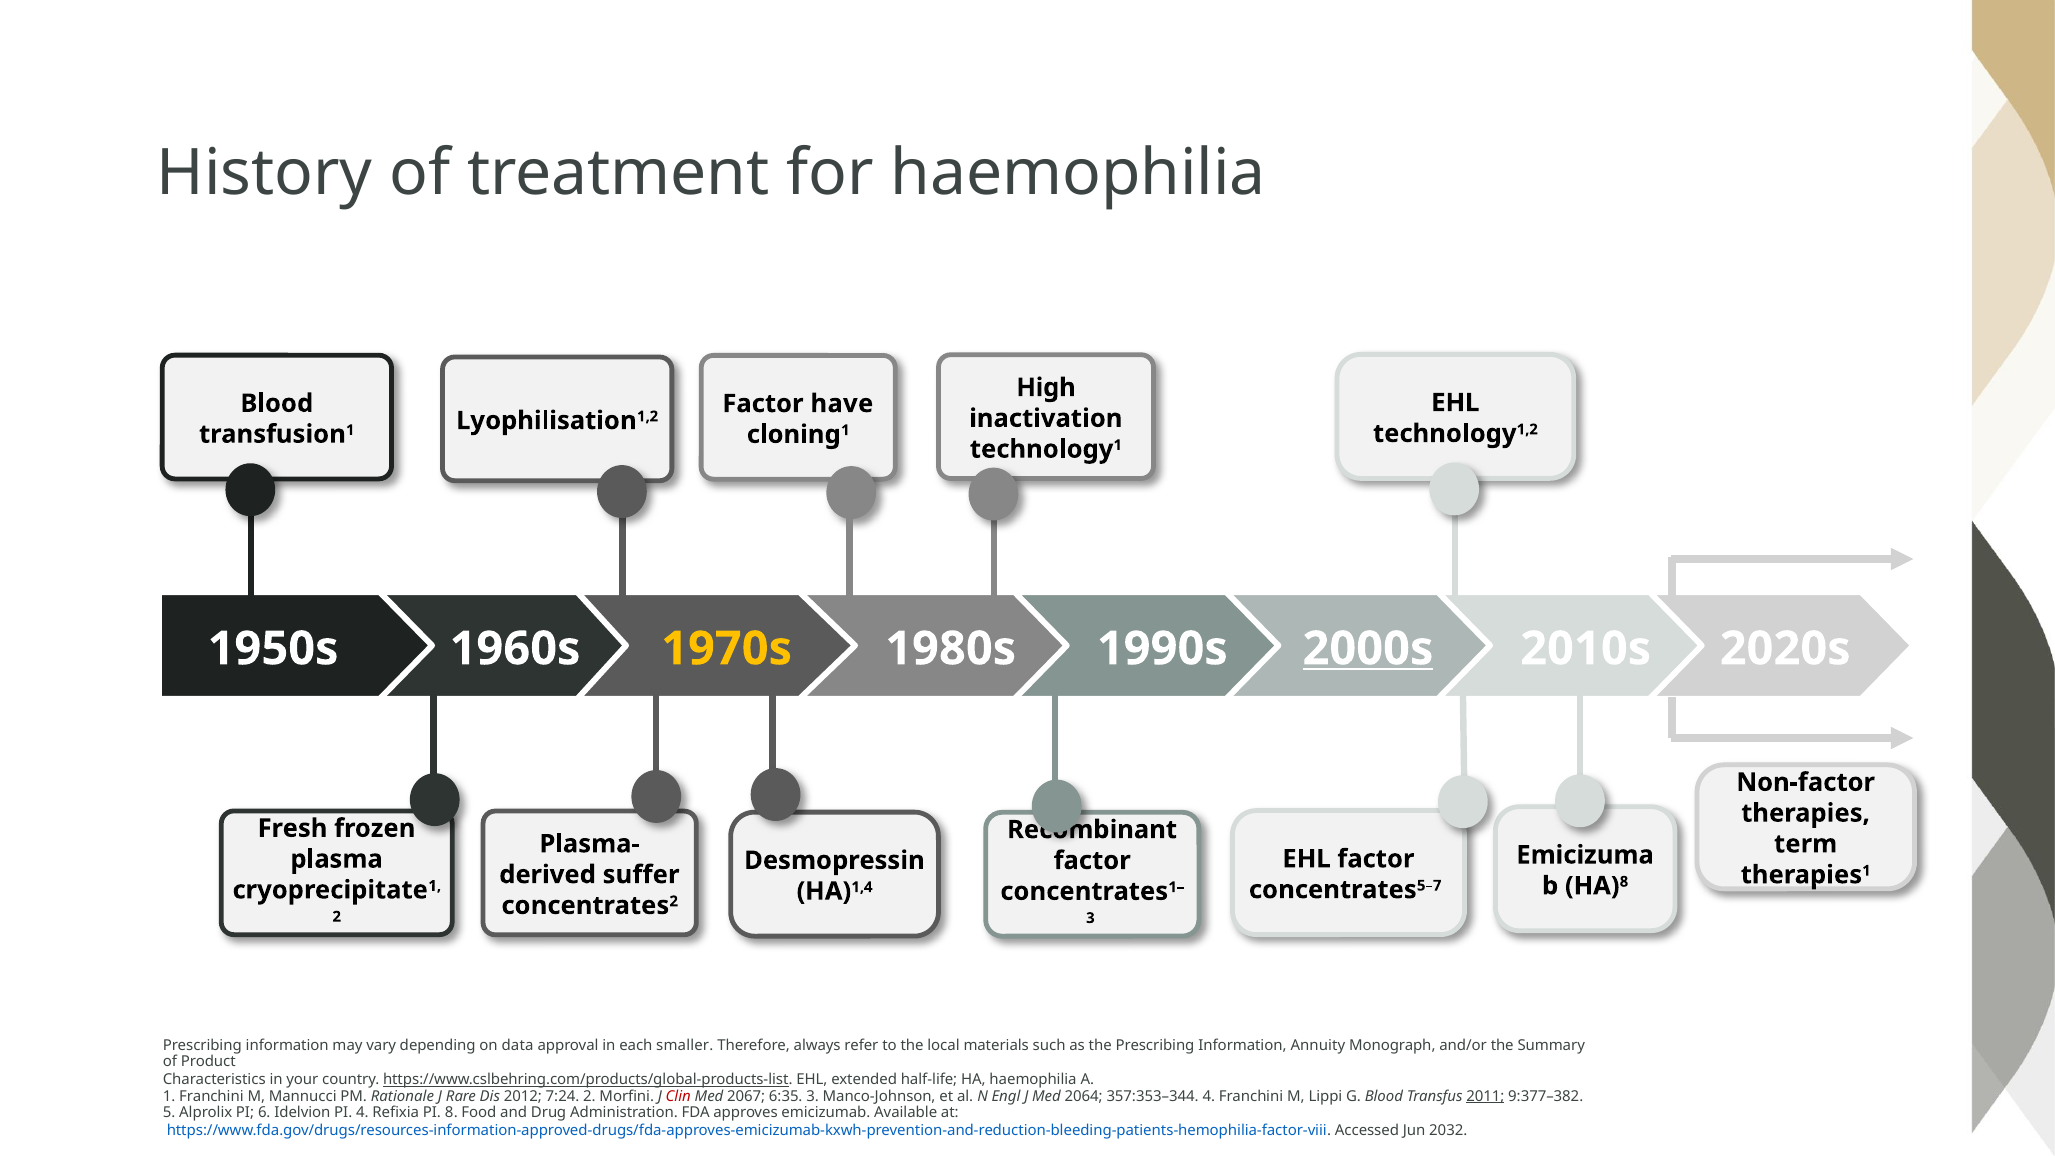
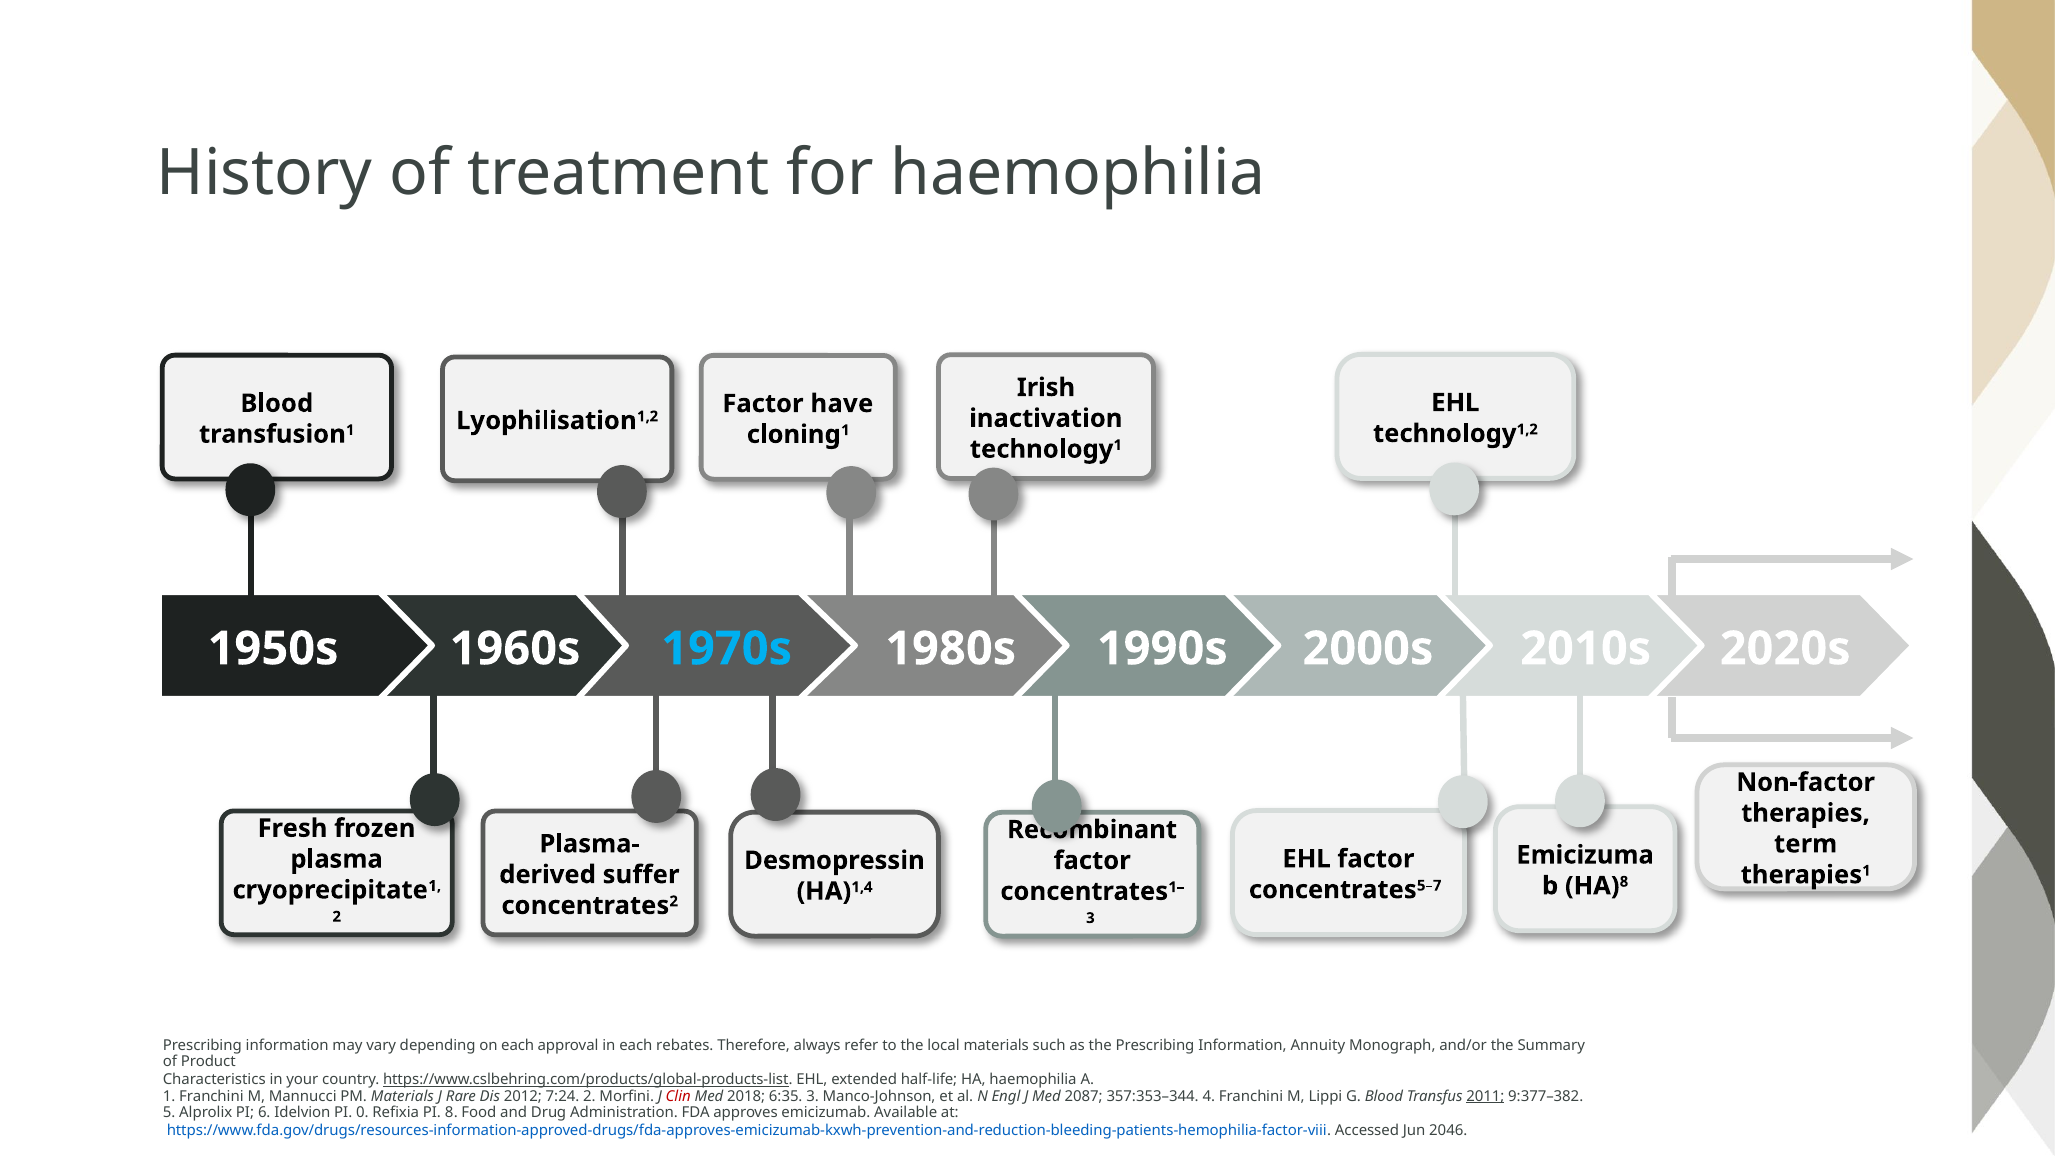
High: High -> Irish
1970s colour: yellow -> light blue
2000s underline: present -> none
on data: data -> each
smaller: smaller -> rebates
PM Rationale: Rationale -> Materials
2067: 2067 -> 2018
2064: 2064 -> 2087
PI 4: 4 -> 0
2032: 2032 -> 2046
